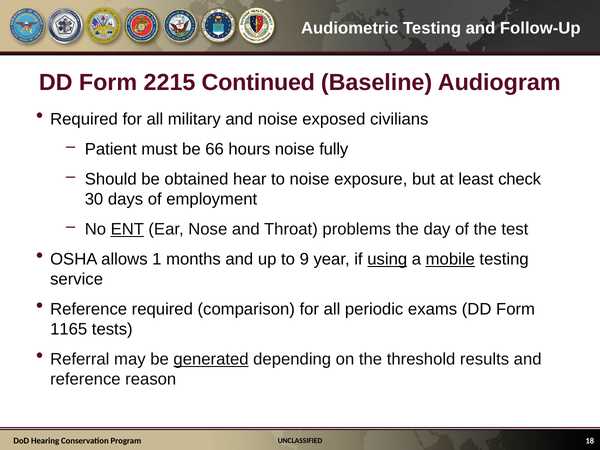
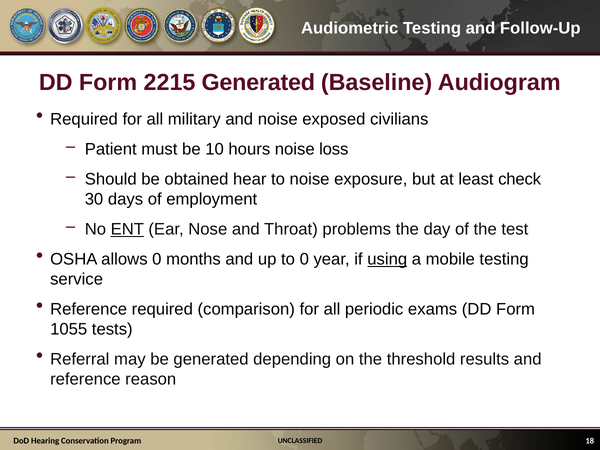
2215 Continued: Continued -> Generated
66: 66 -> 10
fully: fully -> loss
allows 1: 1 -> 0
to 9: 9 -> 0
mobile underline: present -> none
1165: 1165 -> 1055
generated at (211, 359) underline: present -> none
